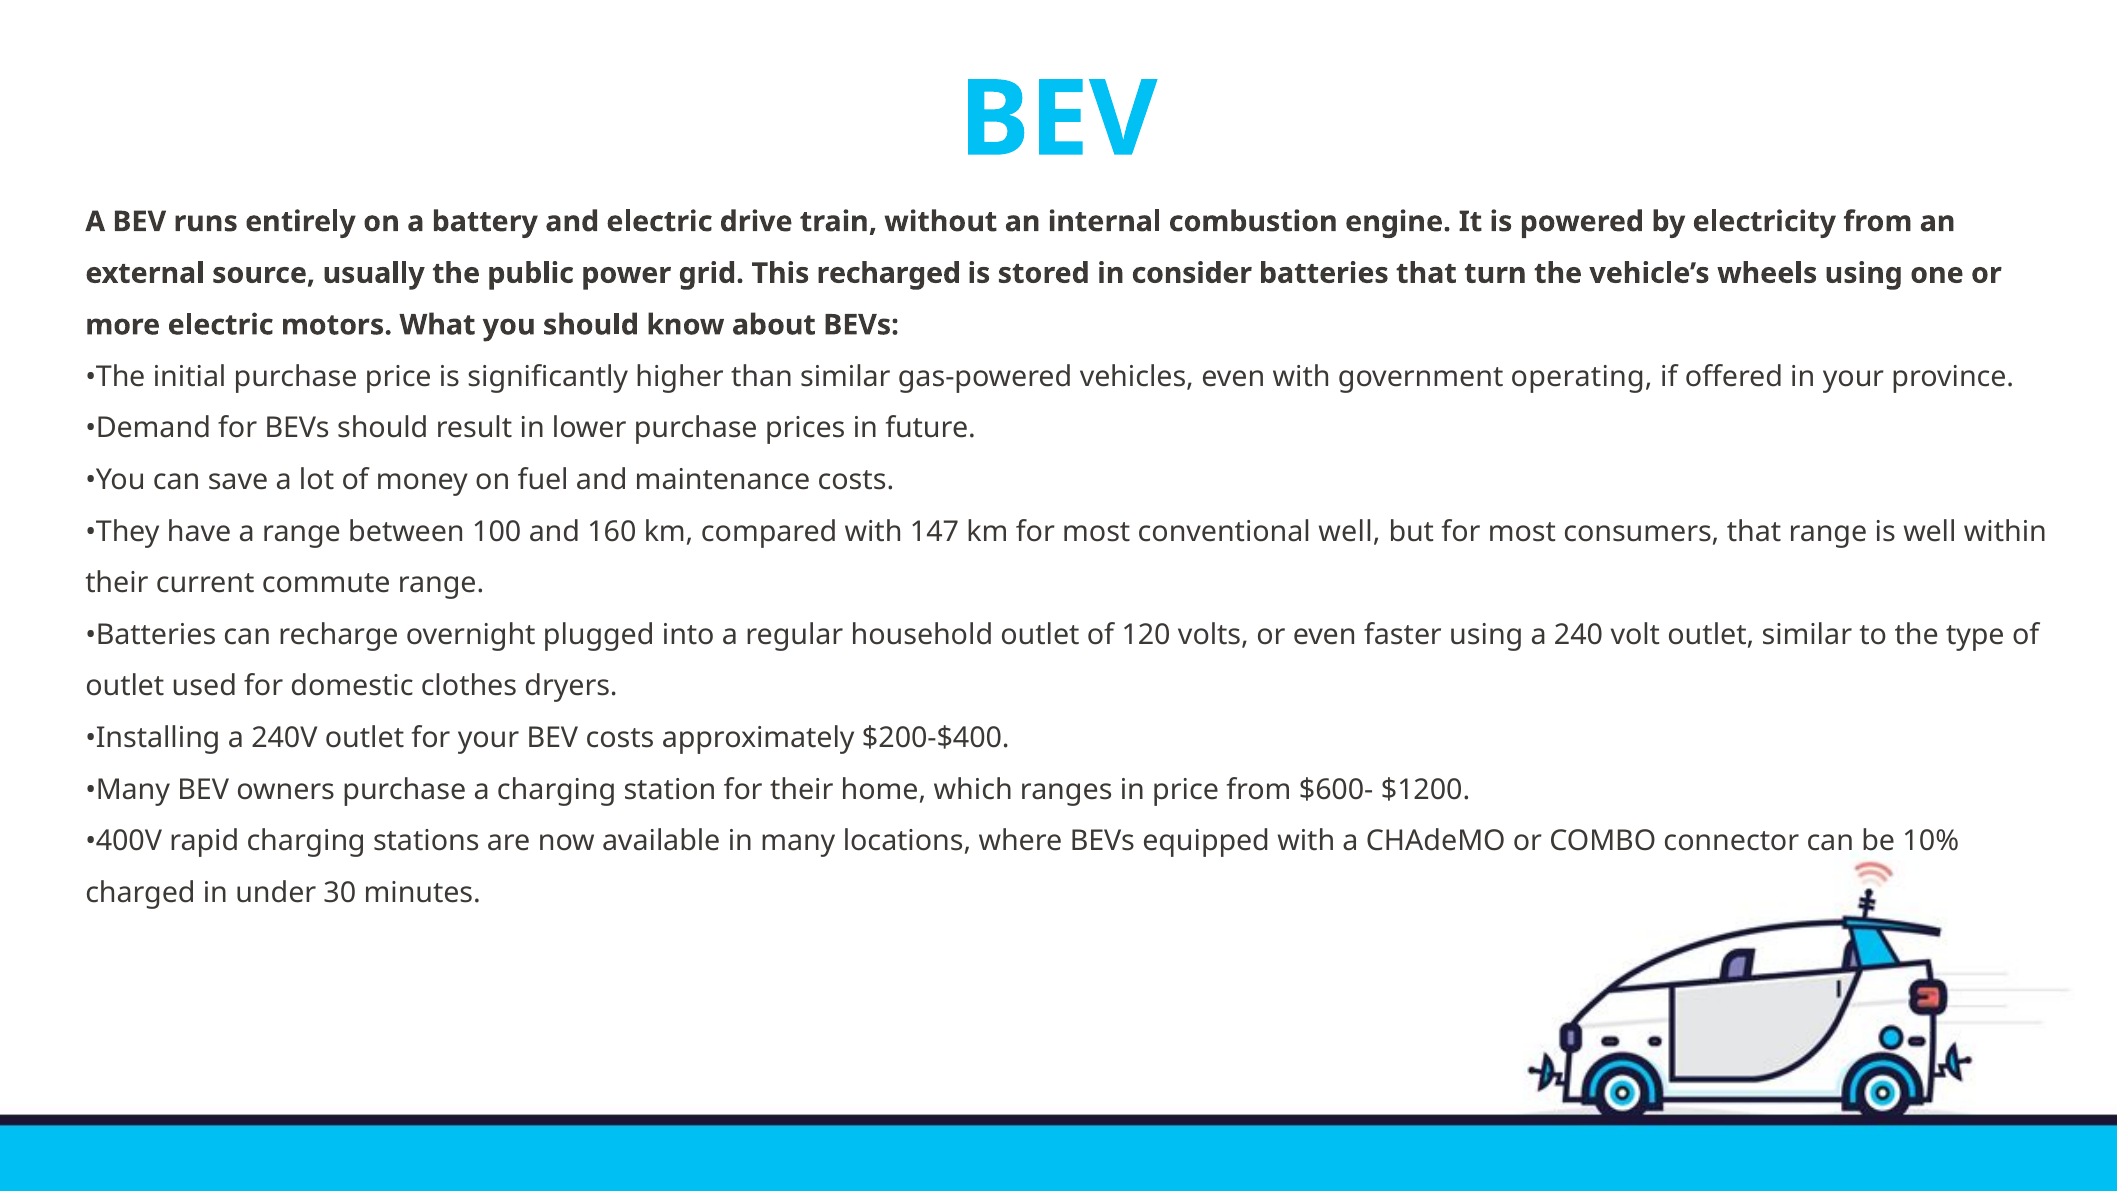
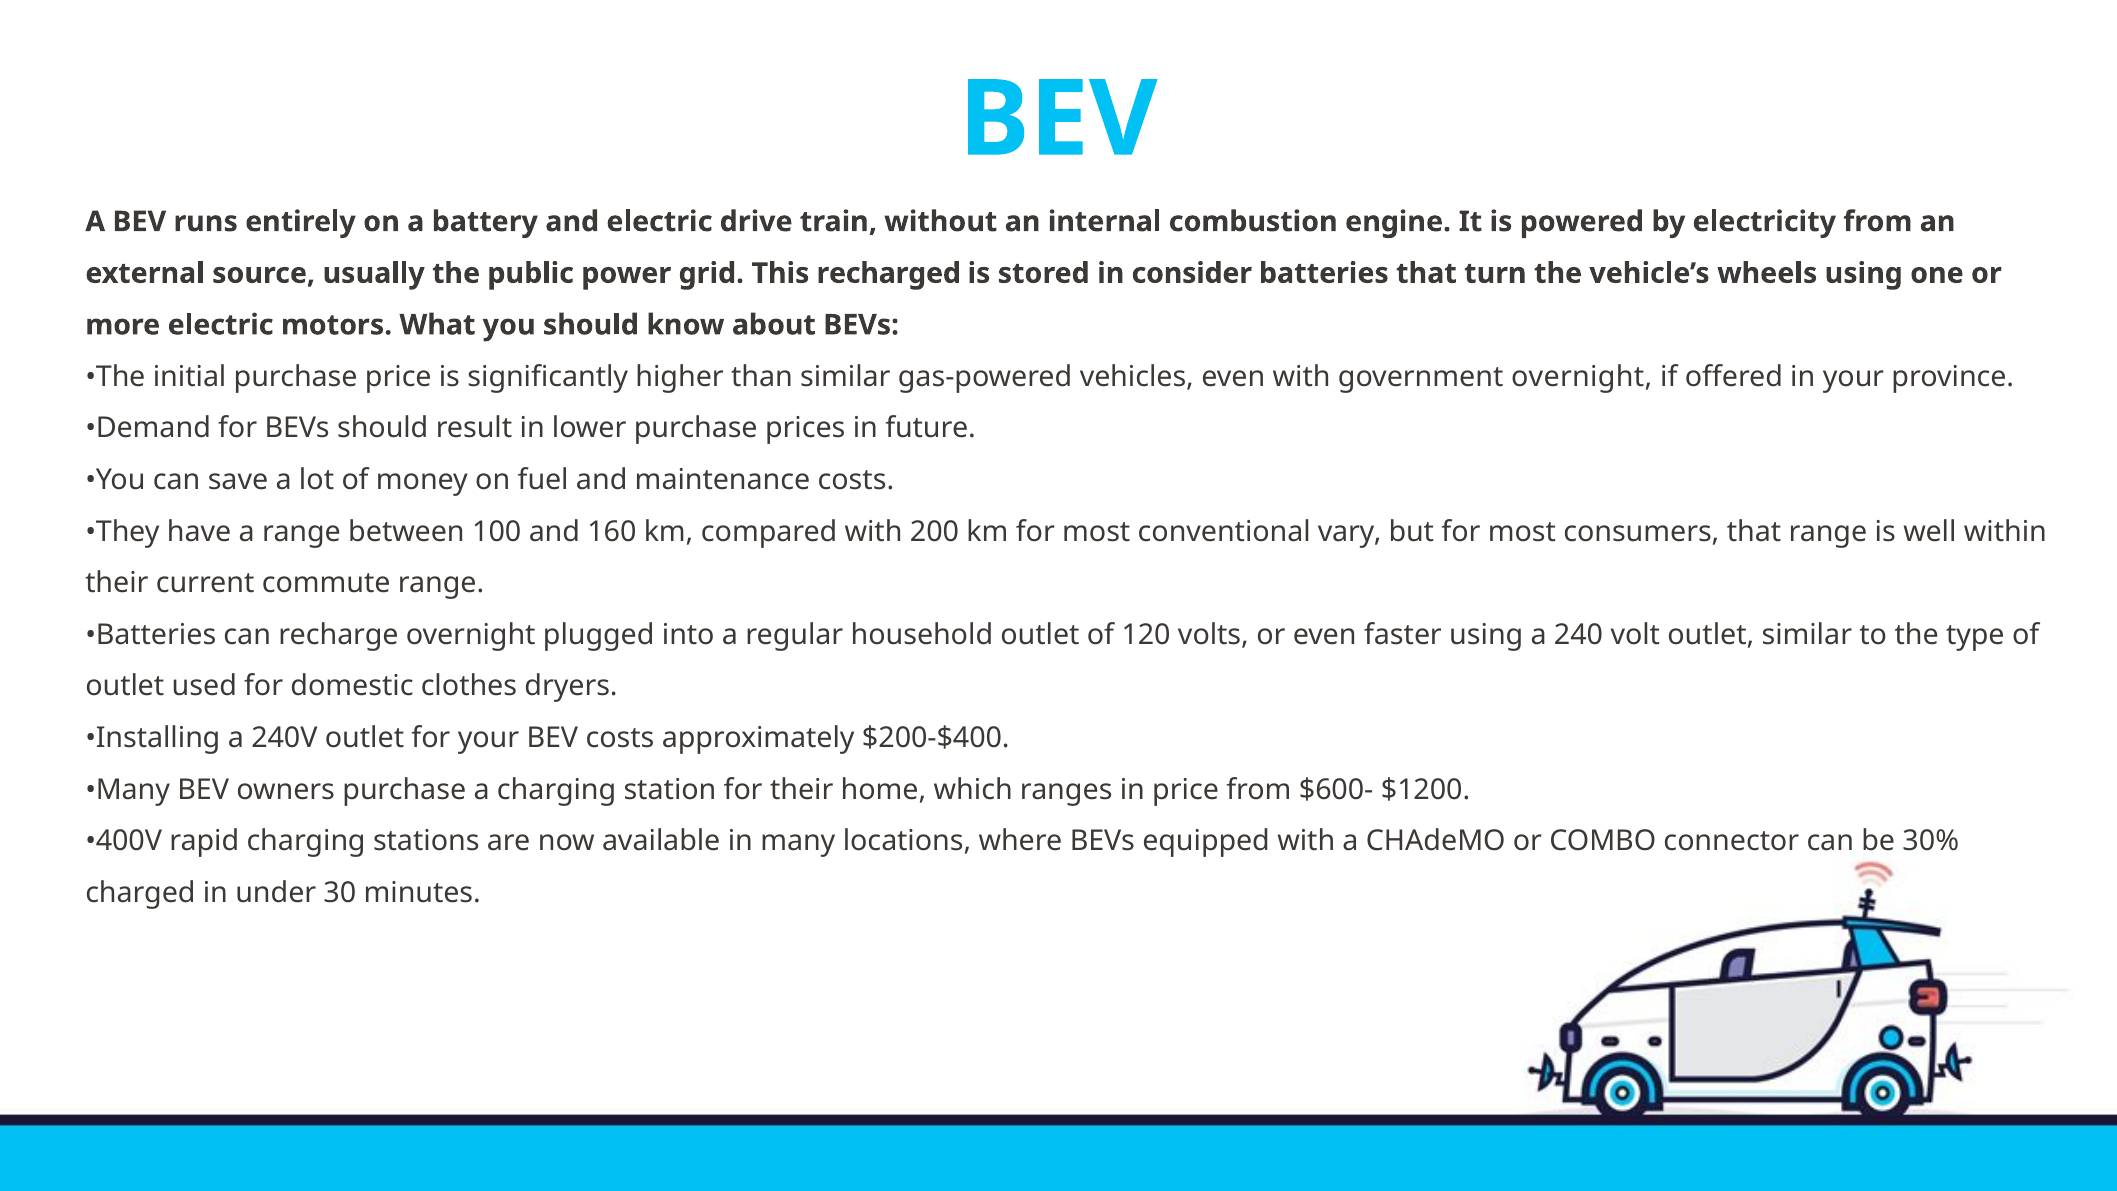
government operating: operating -> overnight
147: 147 -> 200
conventional well: well -> vary
10%: 10% -> 30%
